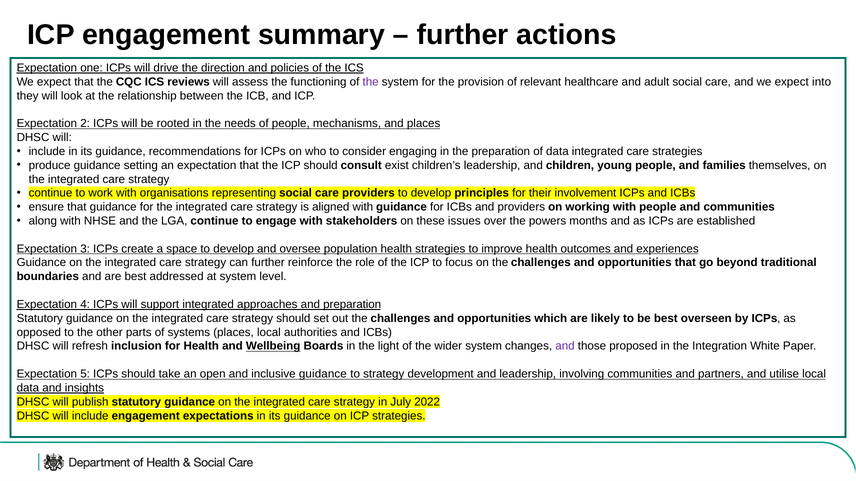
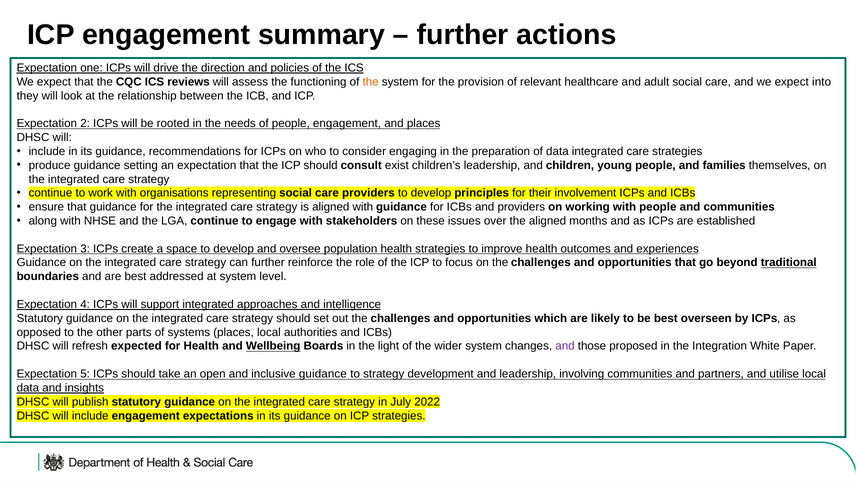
the at (371, 82) colour: purple -> orange
people mechanisms: mechanisms -> engagement
the powers: powers -> aligned
traditional underline: none -> present
and preparation: preparation -> intelligence
inclusion: inclusion -> expected
